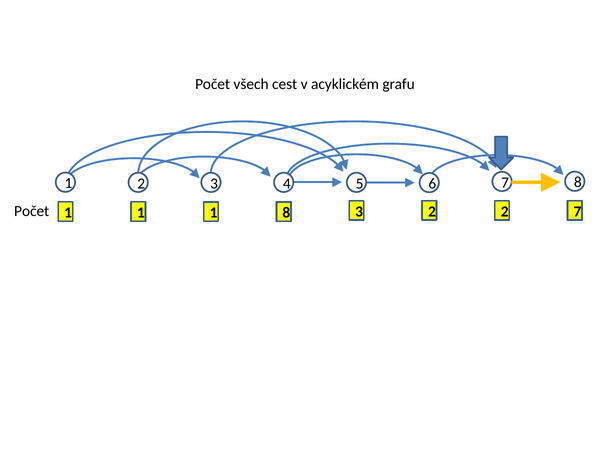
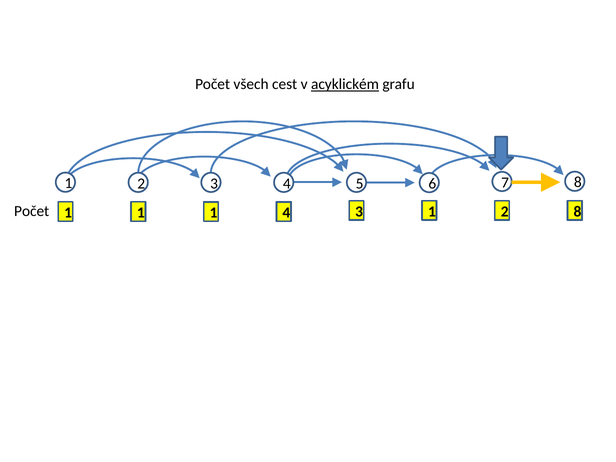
acyklickém underline: none -> present
1 8: 8 -> 4
3 2: 2 -> 1
2 7: 7 -> 8
